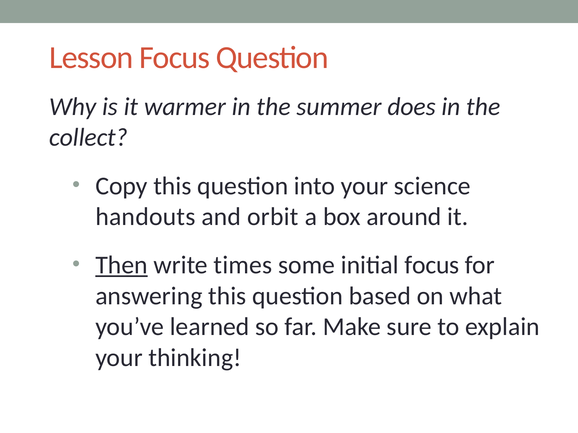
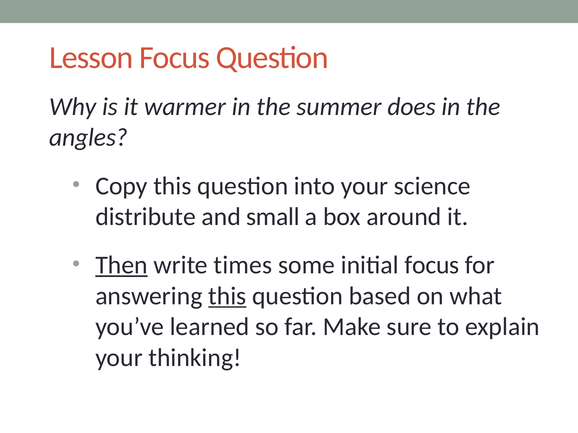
collect: collect -> angles
handouts: handouts -> distribute
orbit: orbit -> small
this at (227, 296) underline: none -> present
